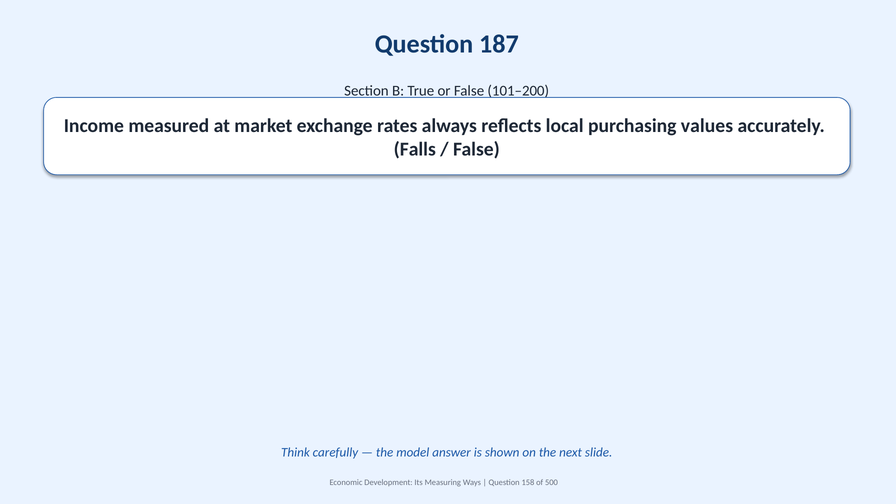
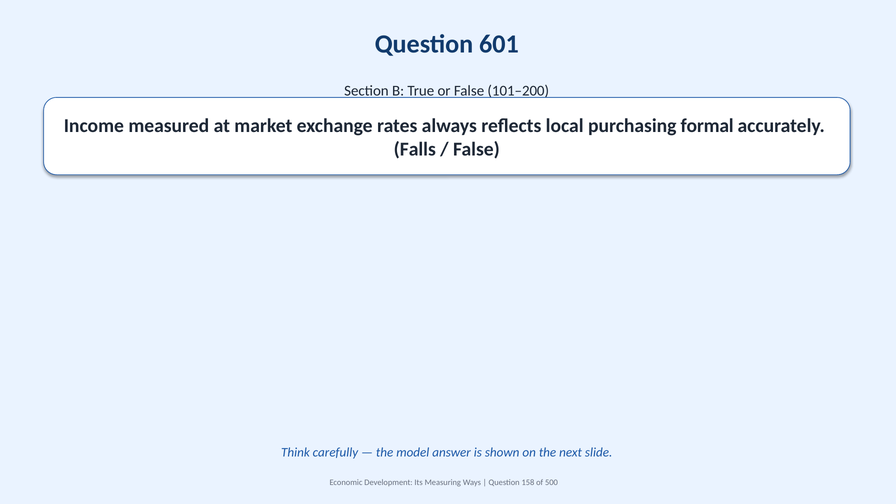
187: 187 -> 601
values: values -> formal
